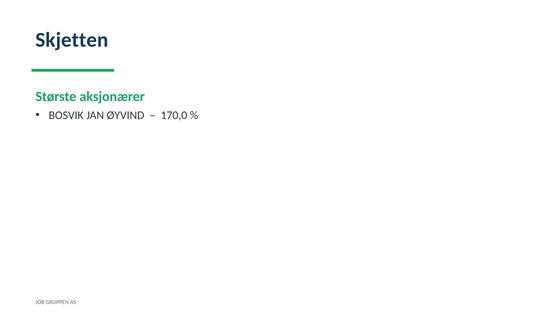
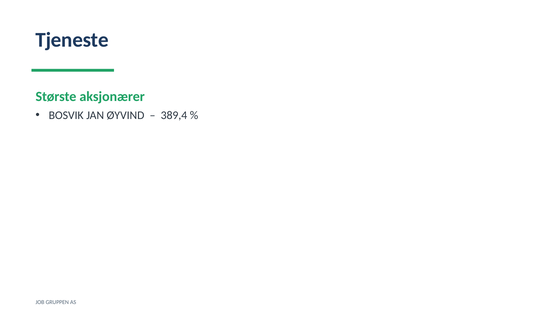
Skjetten: Skjetten -> Tjeneste
170,0: 170,0 -> 389,4
